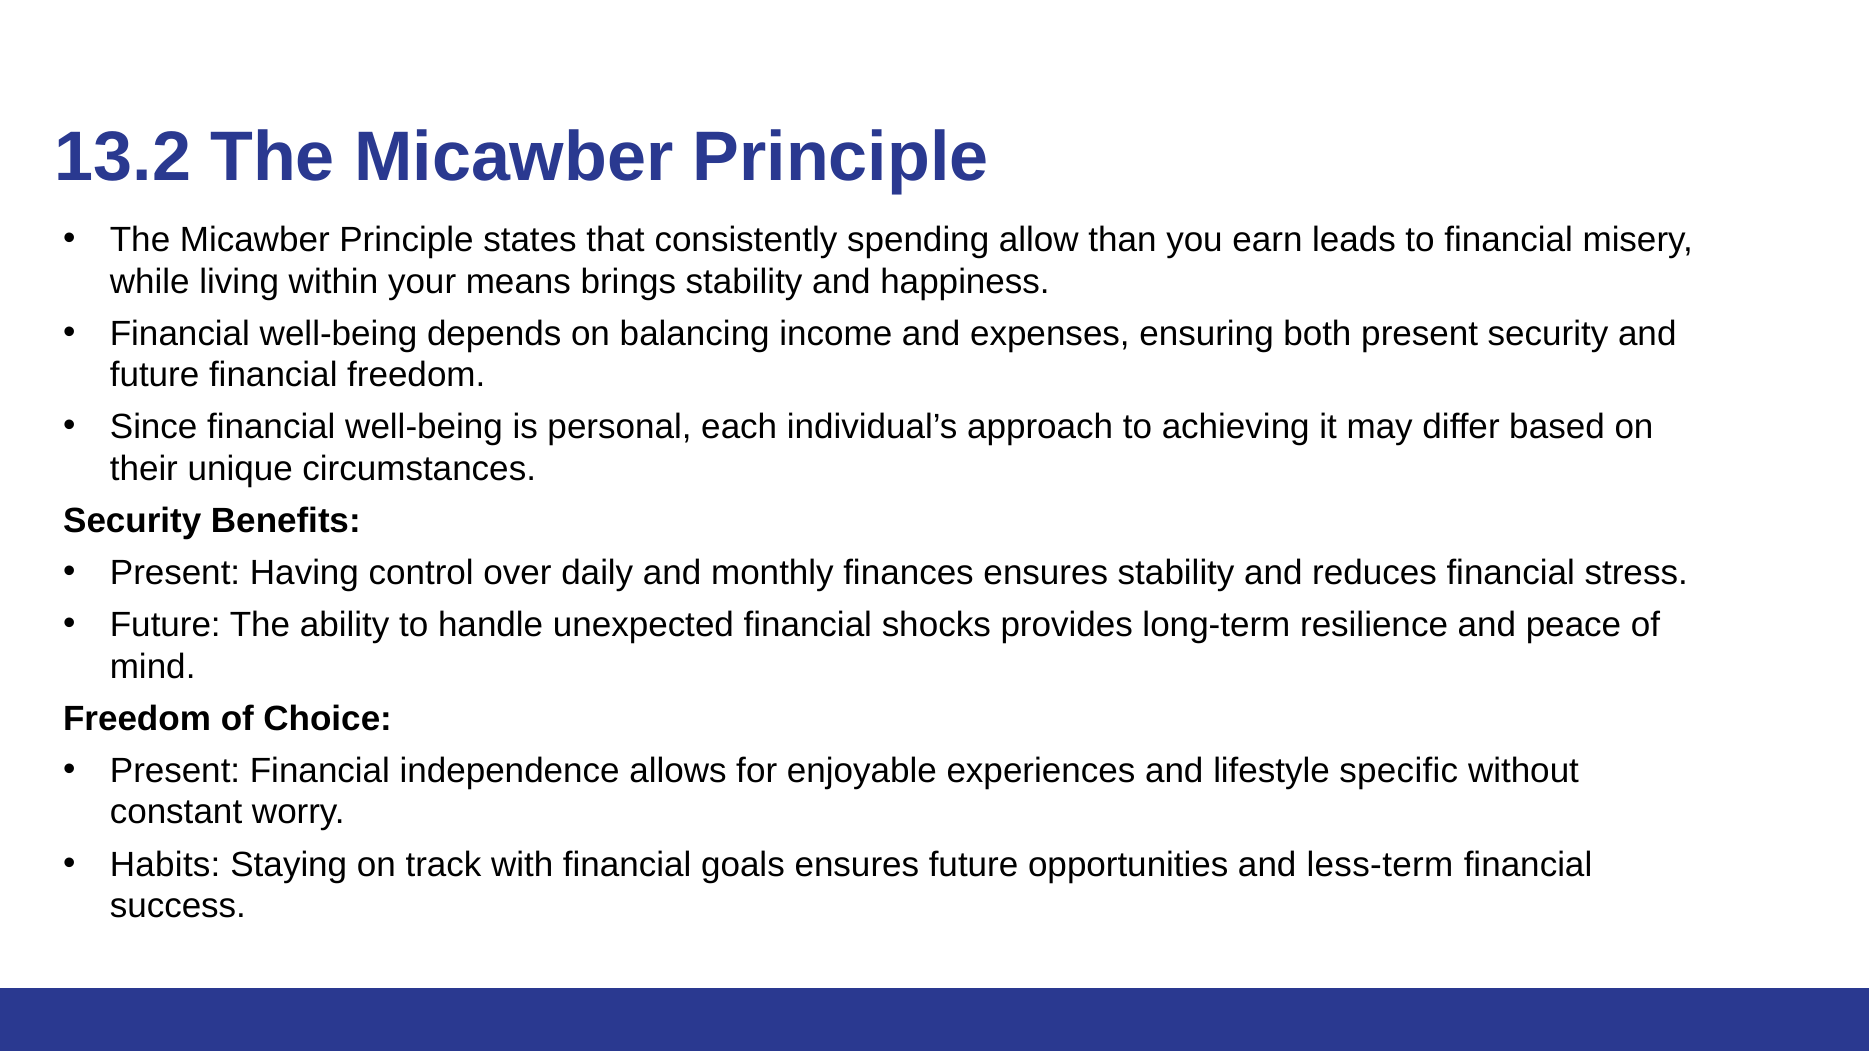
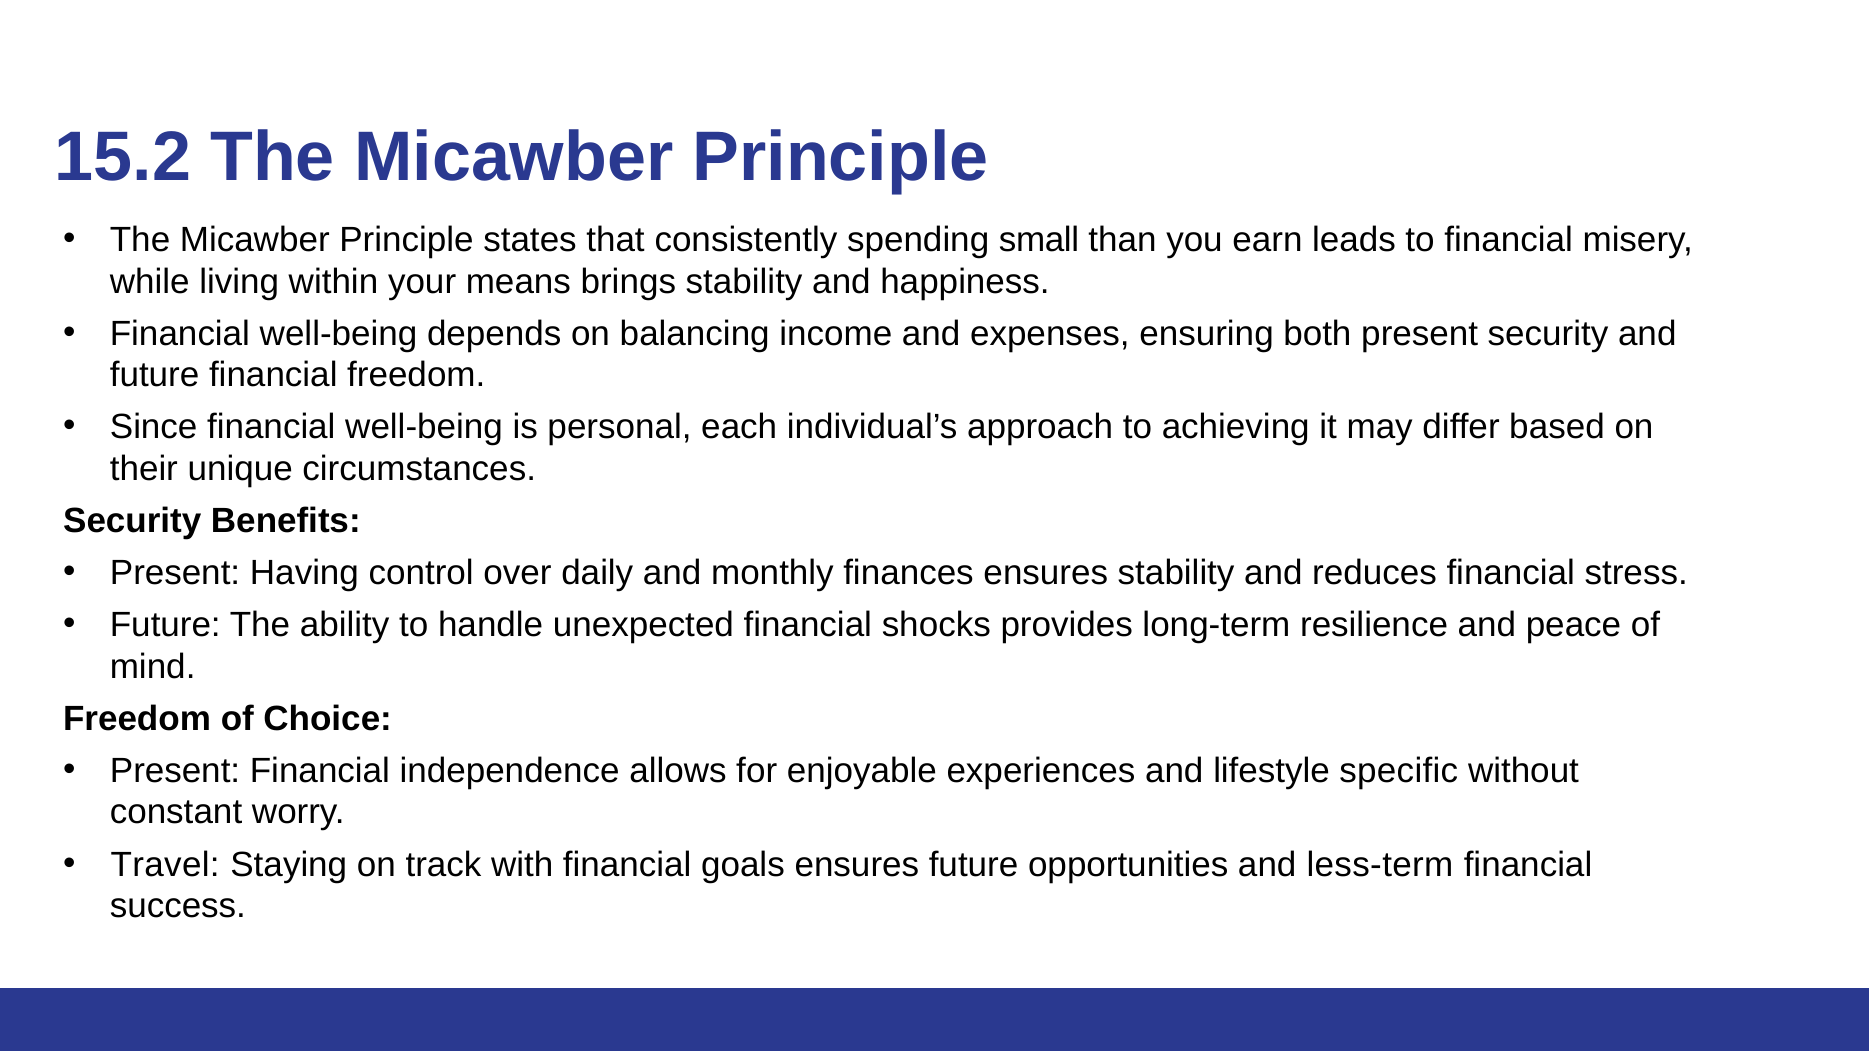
13.2: 13.2 -> 15.2
allow: allow -> small
Habits: Habits -> Travel
